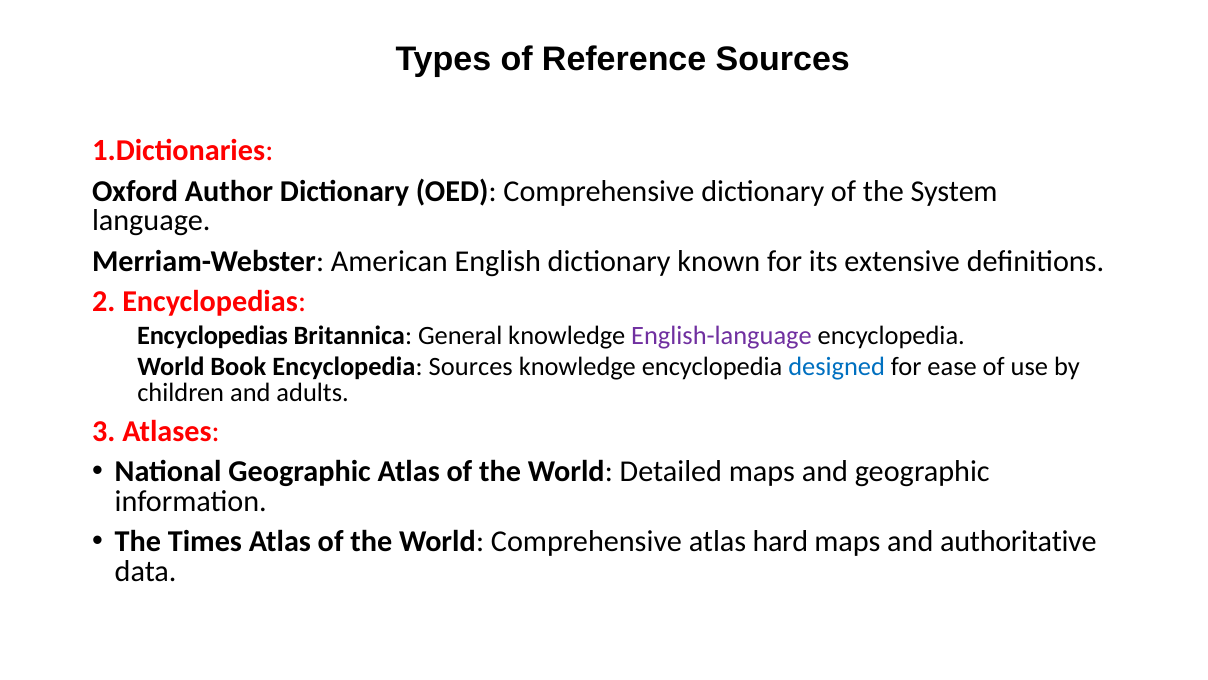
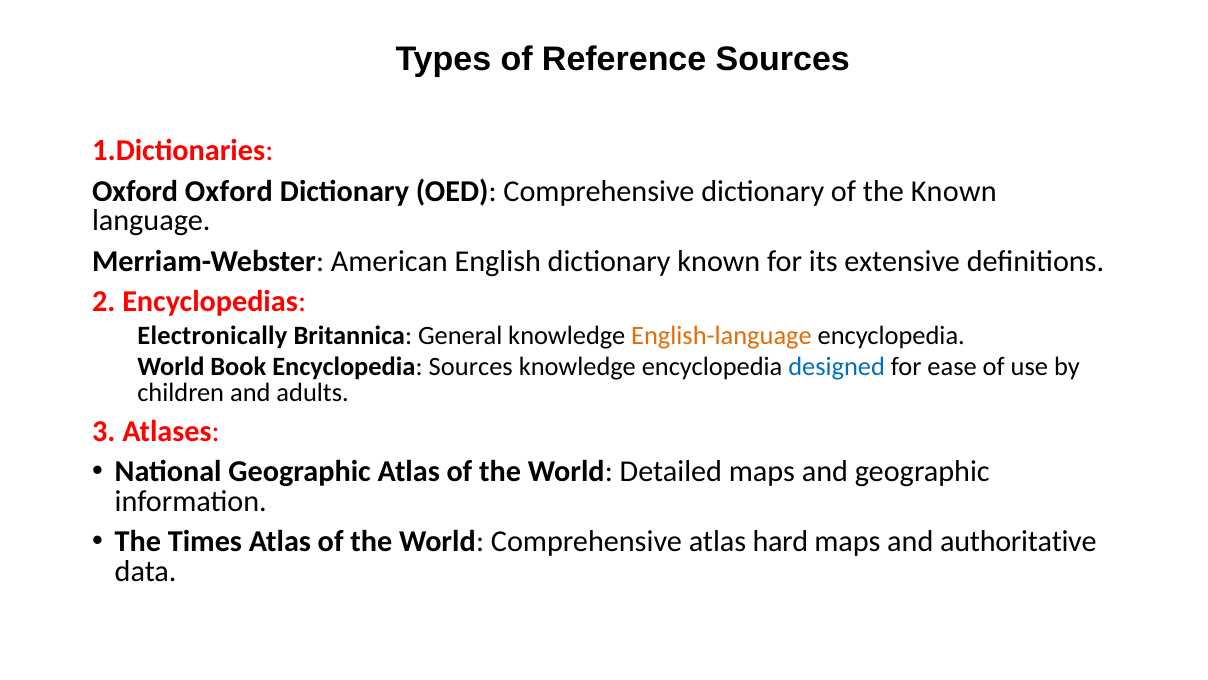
Oxford Author: Author -> Oxford
the System: System -> Known
Encyclopedias at (213, 335): Encyclopedias -> Electronically
English-language colour: purple -> orange
